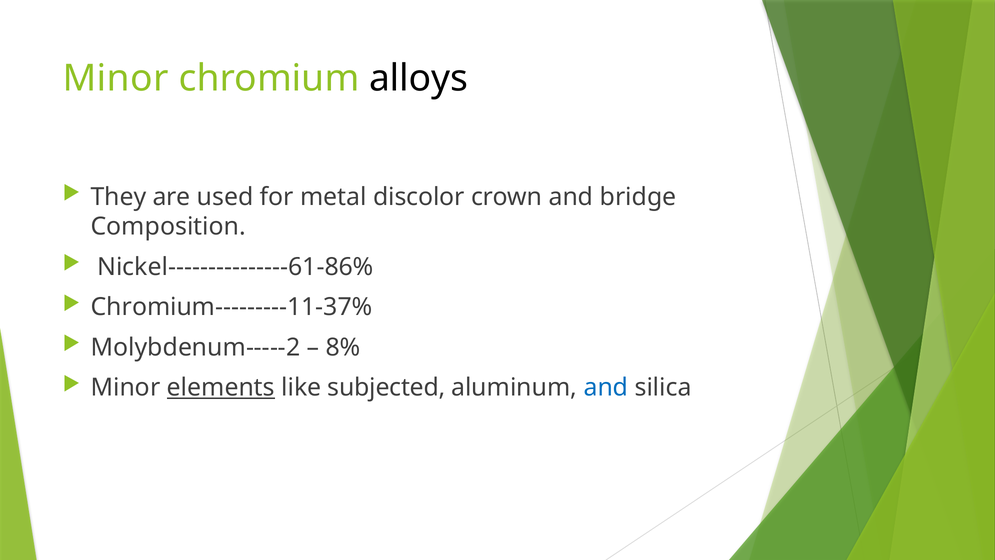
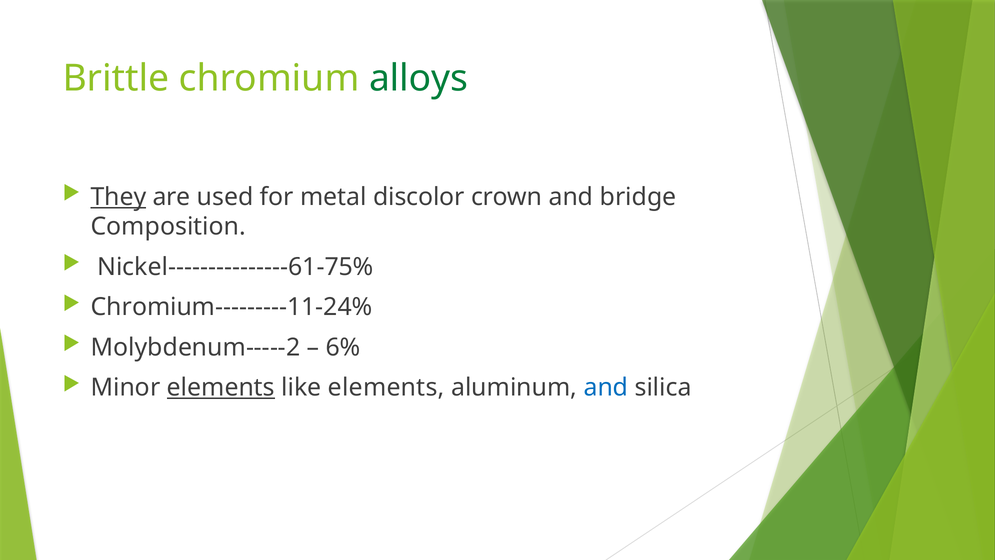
Minor at (116, 78): Minor -> Brittle
alloys colour: black -> green
They underline: none -> present
Nickel---------------61-86%: Nickel---------------61-86% -> Nickel---------------61-75%
Chromium---------11-37%: Chromium---------11-37% -> Chromium---------11-24%
8%: 8% -> 6%
like subjected: subjected -> elements
